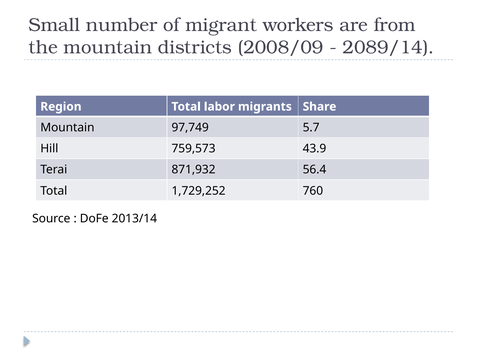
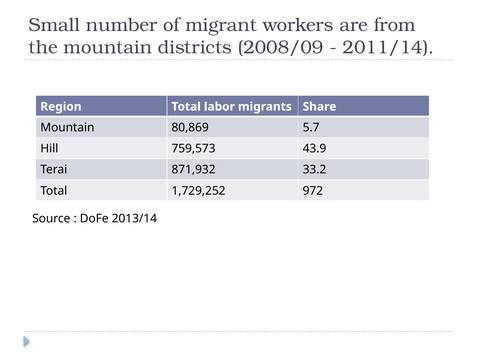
2089/14: 2089/14 -> 2011/14
97,749: 97,749 -> 80,869
56.4: 56.4 -> 33.2
760: 760 -> 972
